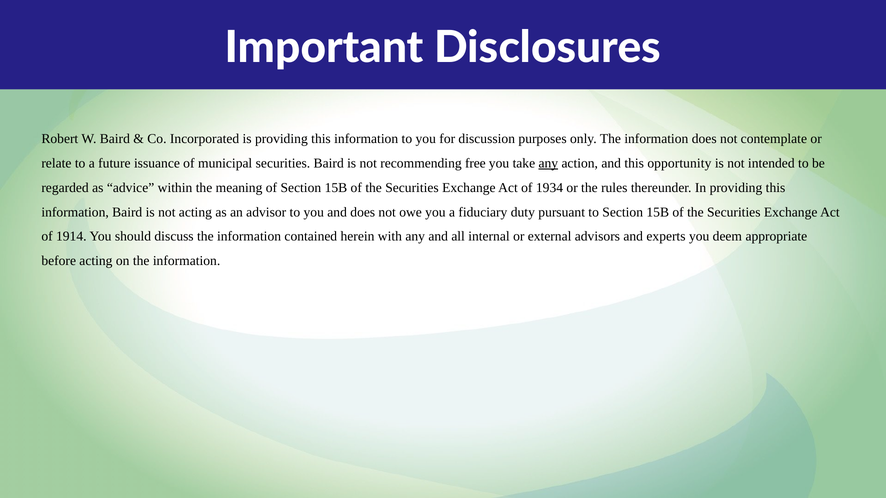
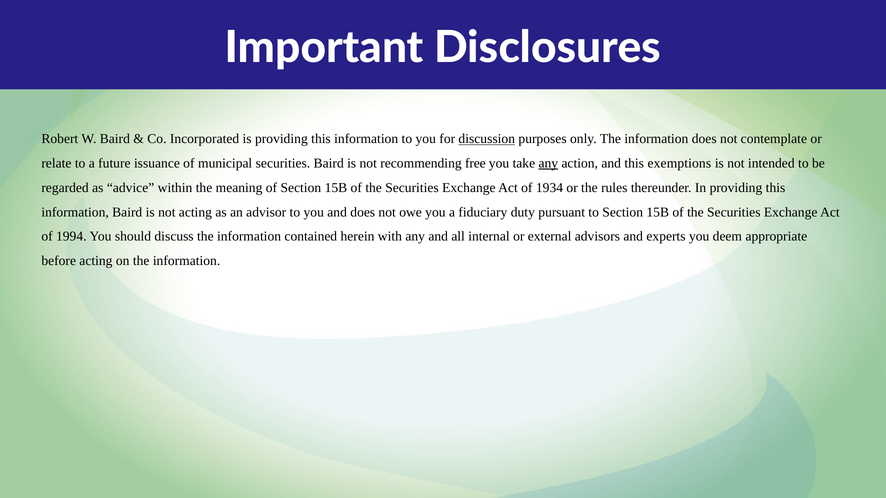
discussion underline: none -> present
opportunity: opportunity -> exemptions
1914: 1914 -> 1994
